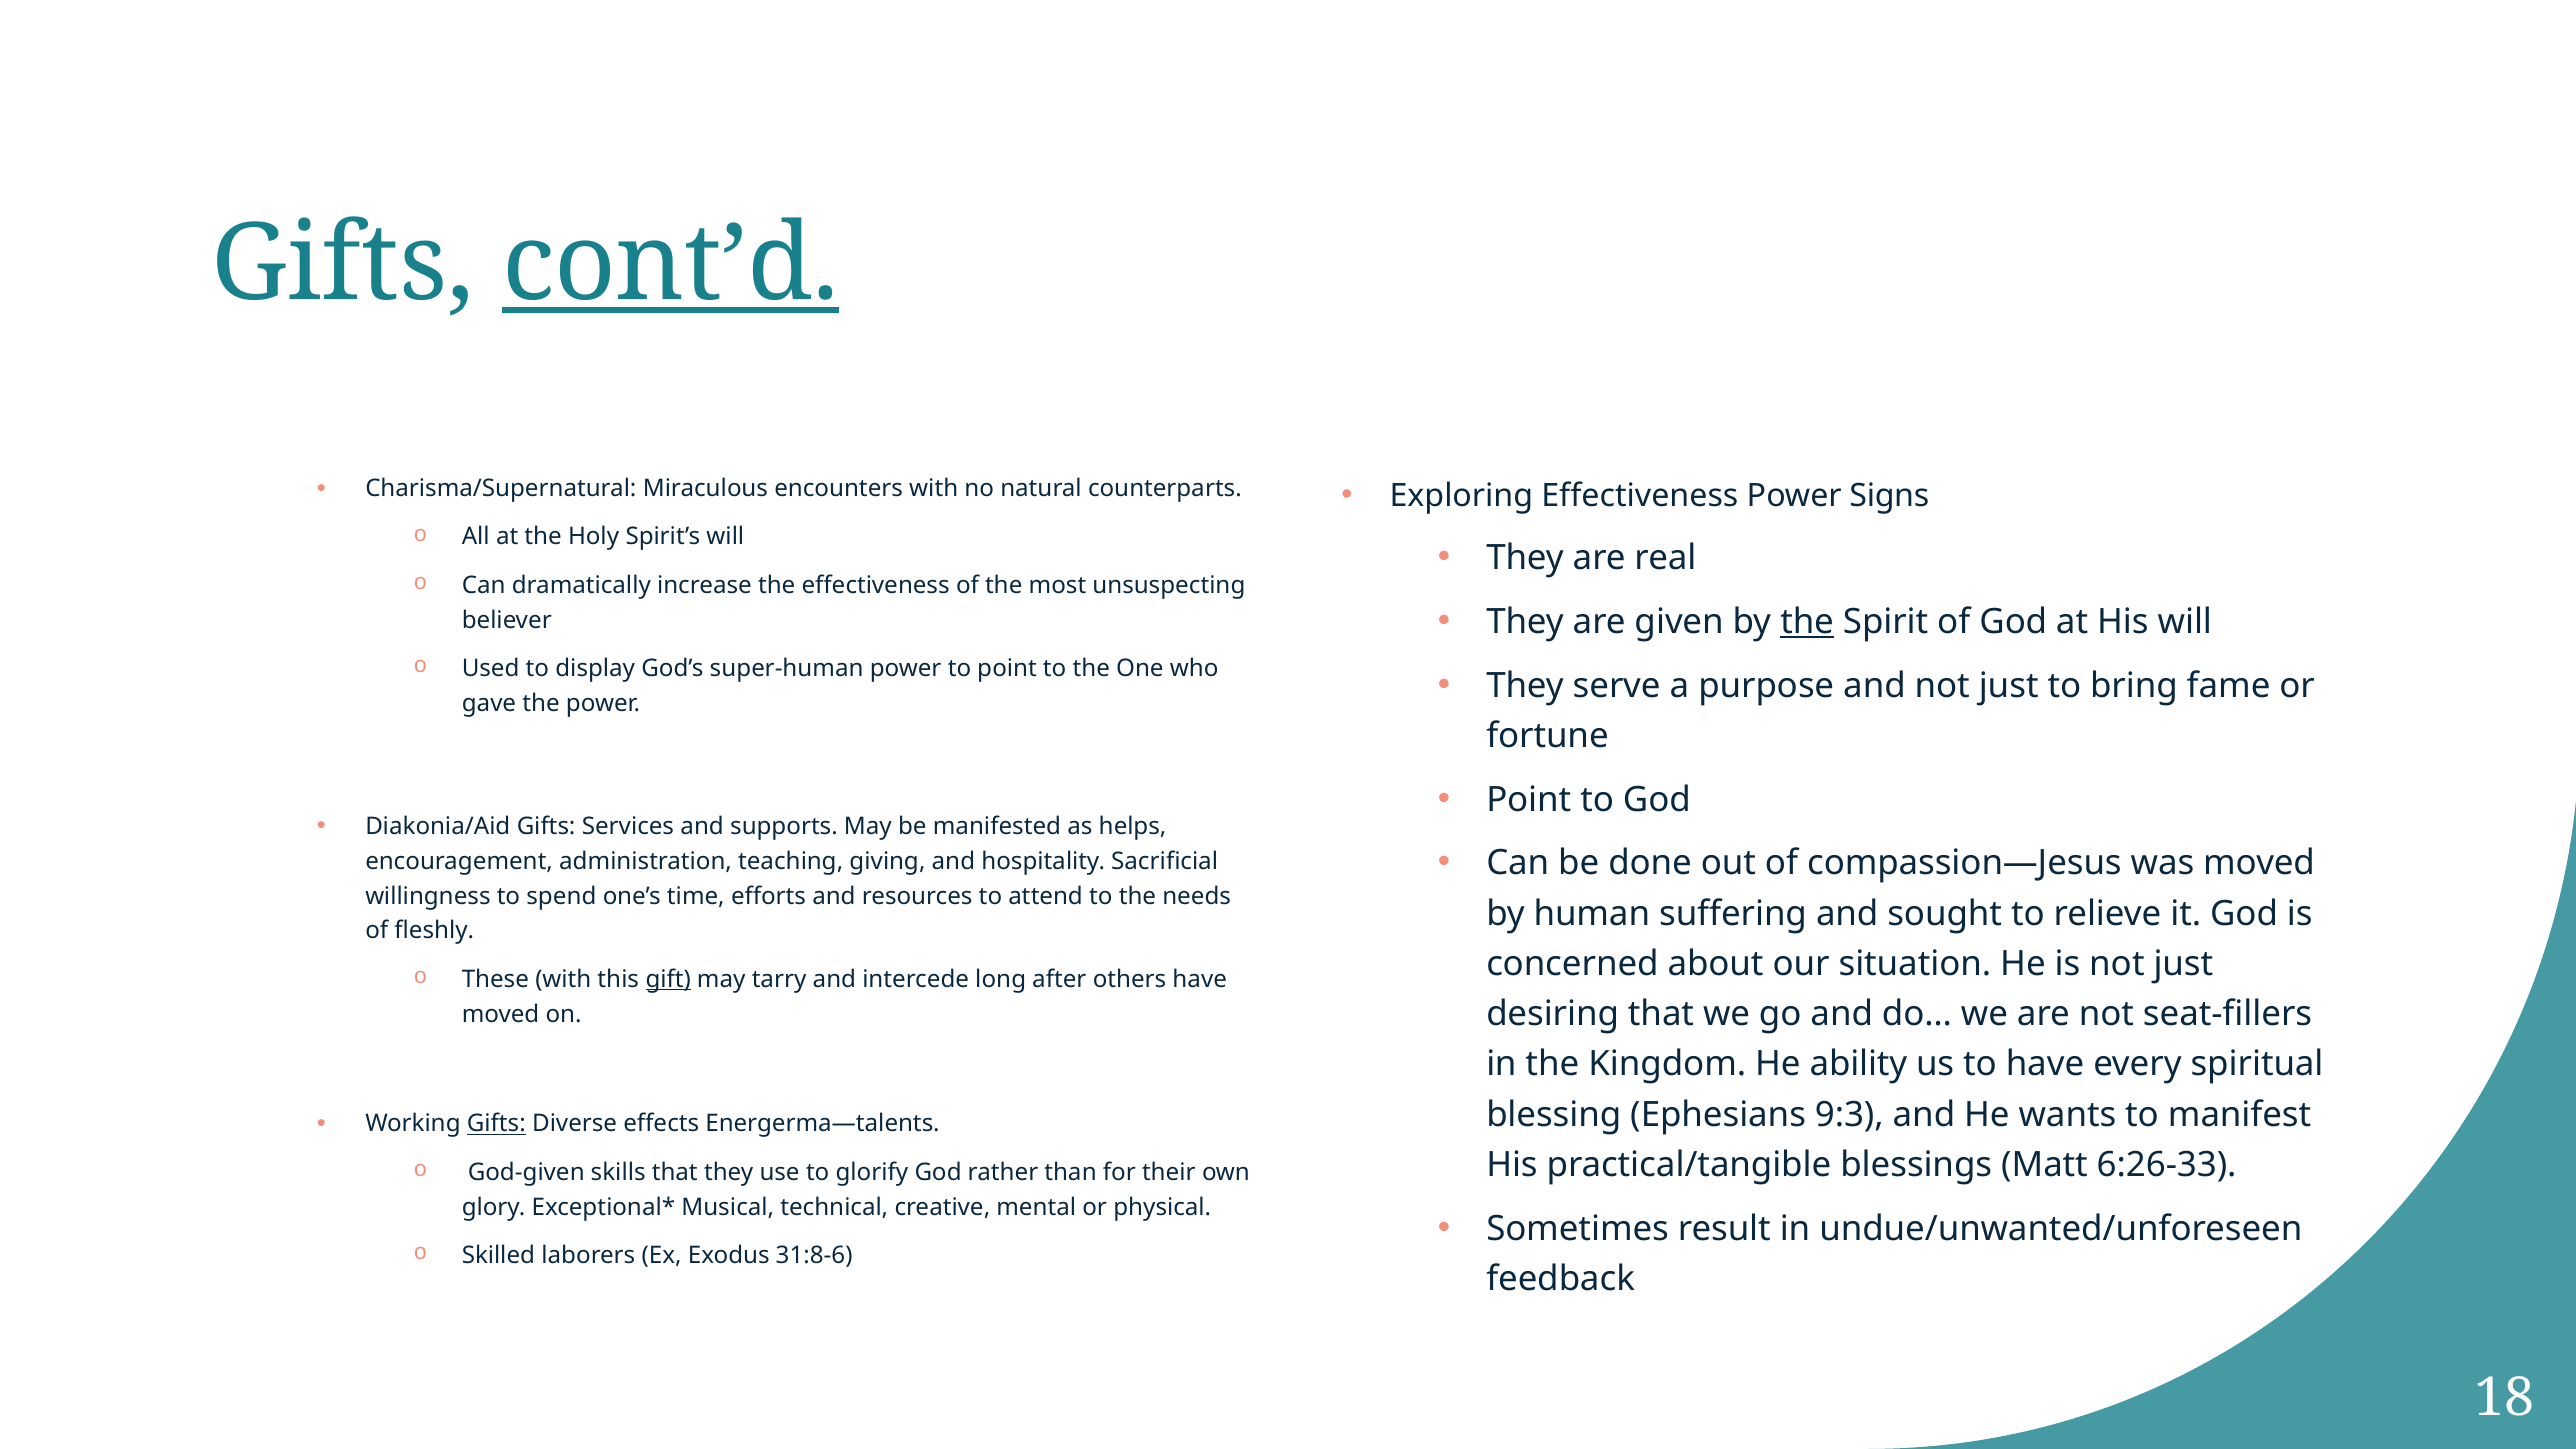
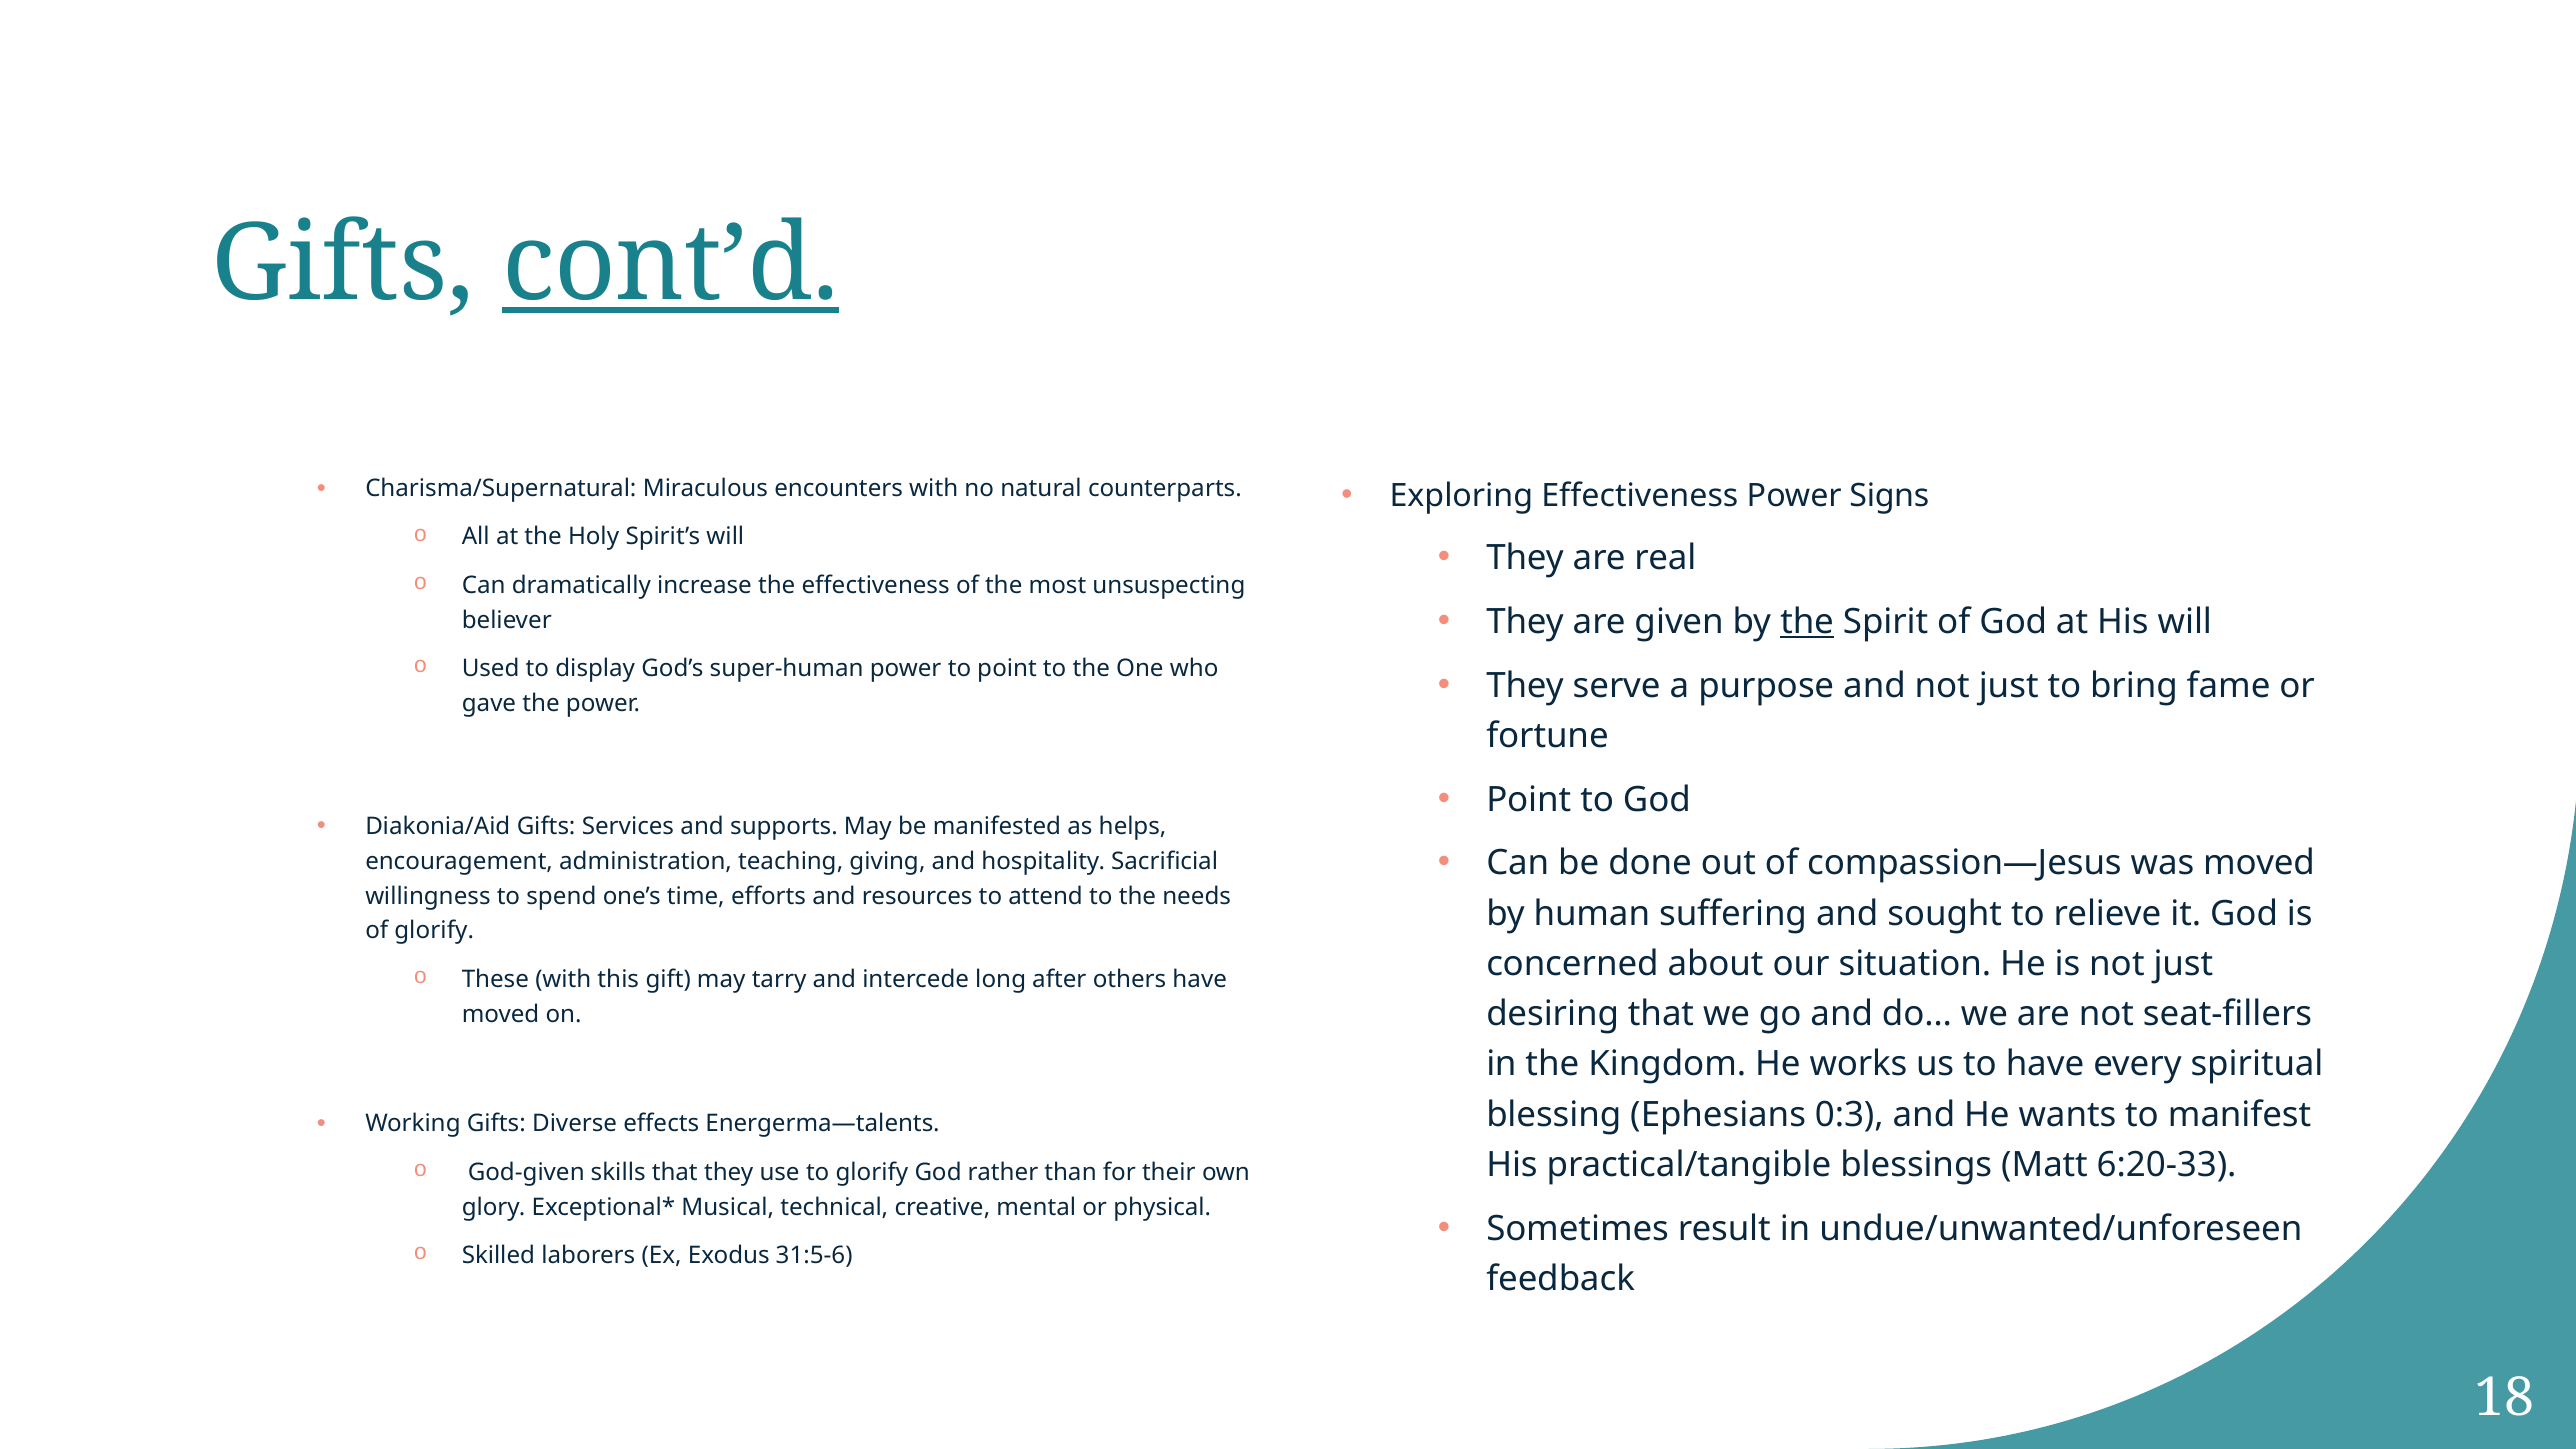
of fleshly: fleshly -> glorify
gift underline: present -> none
ability: ability -> works
9:3: 9:3 -> 0:3
Gifts at (496, 1124) underline: present -> none
6:26-33: 6:26-33 -> 6:20-33
31:8-6: 31:8-6 -> 31:5-6
